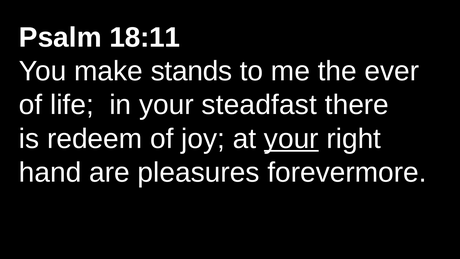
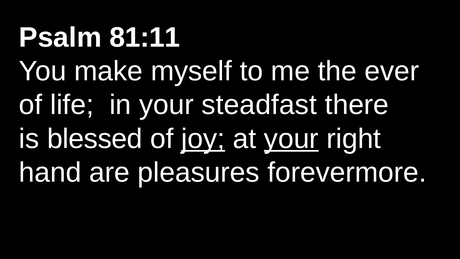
18:11: 18:11 -> 81:11
stands: stands -> myself
redeem: redeem -> blessed
joy underline: none -> present
